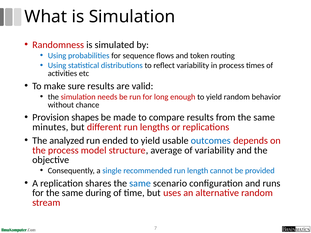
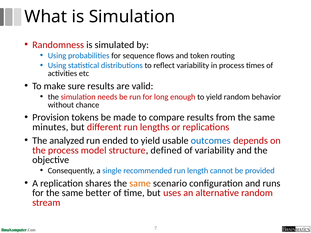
shapes: shapes -> tokens
average: average -> defined
same at (140, 184) colour: blue -> orange
during: during -> better
